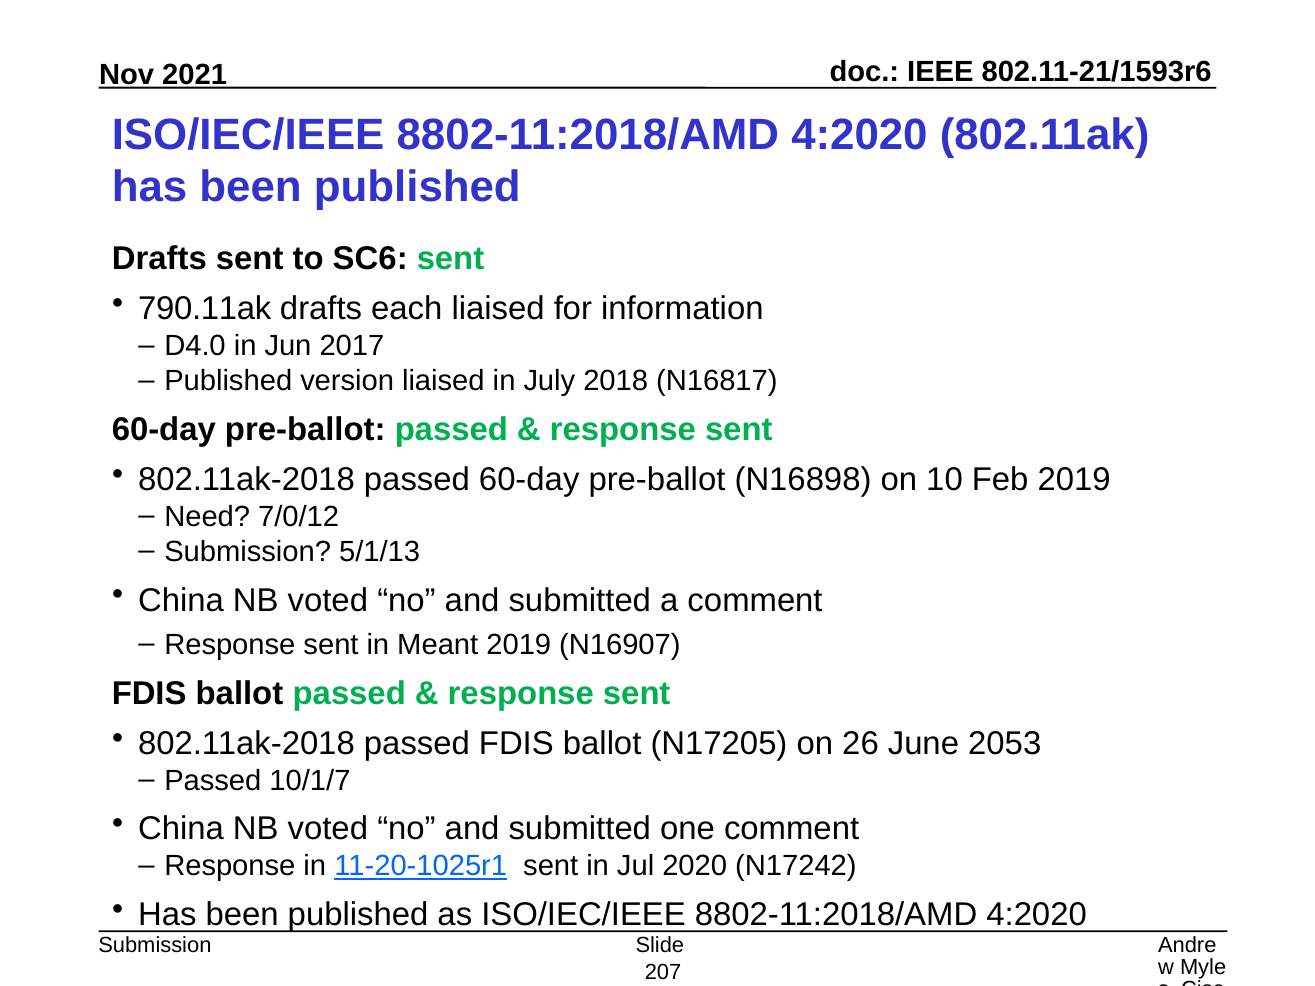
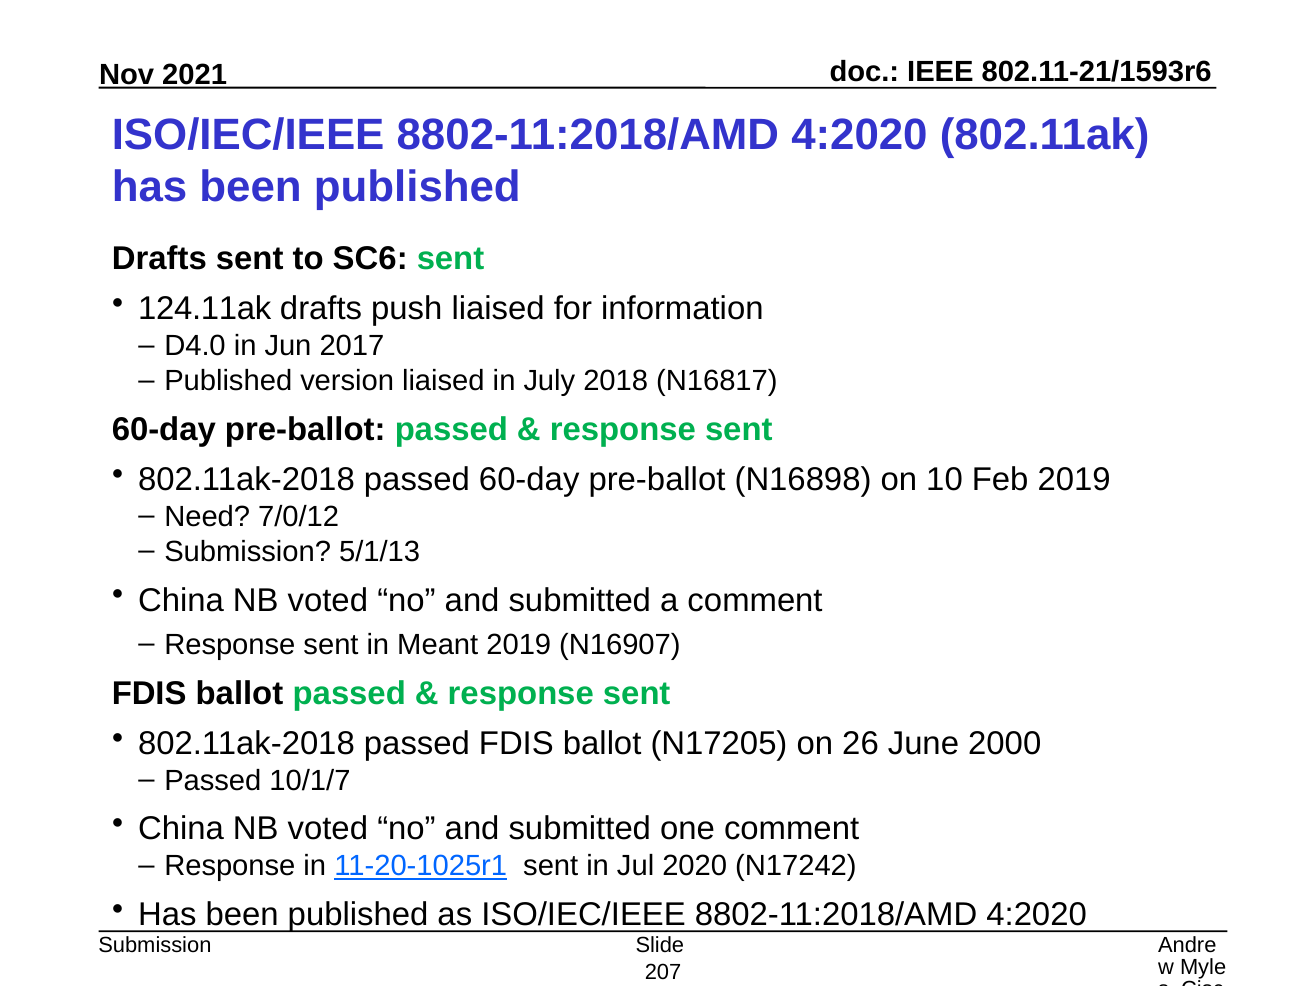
790.11ak: 790.11ak -> 124.11ak
each: each -> push
2053: 2053 -> 2000
